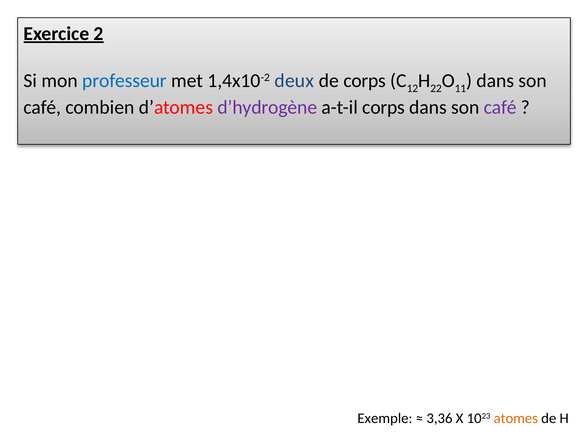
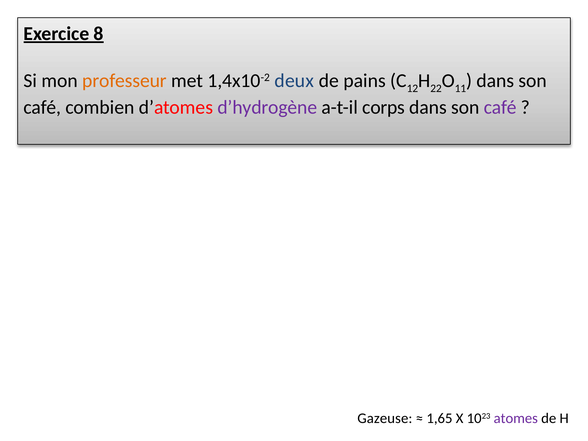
2: 2 -> 8
professeur colour: blue -> orange
de corps: corps -> pains
Exemple: Exemple -> Gazeuse
3,36: 3,36 -> 1,65
atomes colour: orange -> purple
